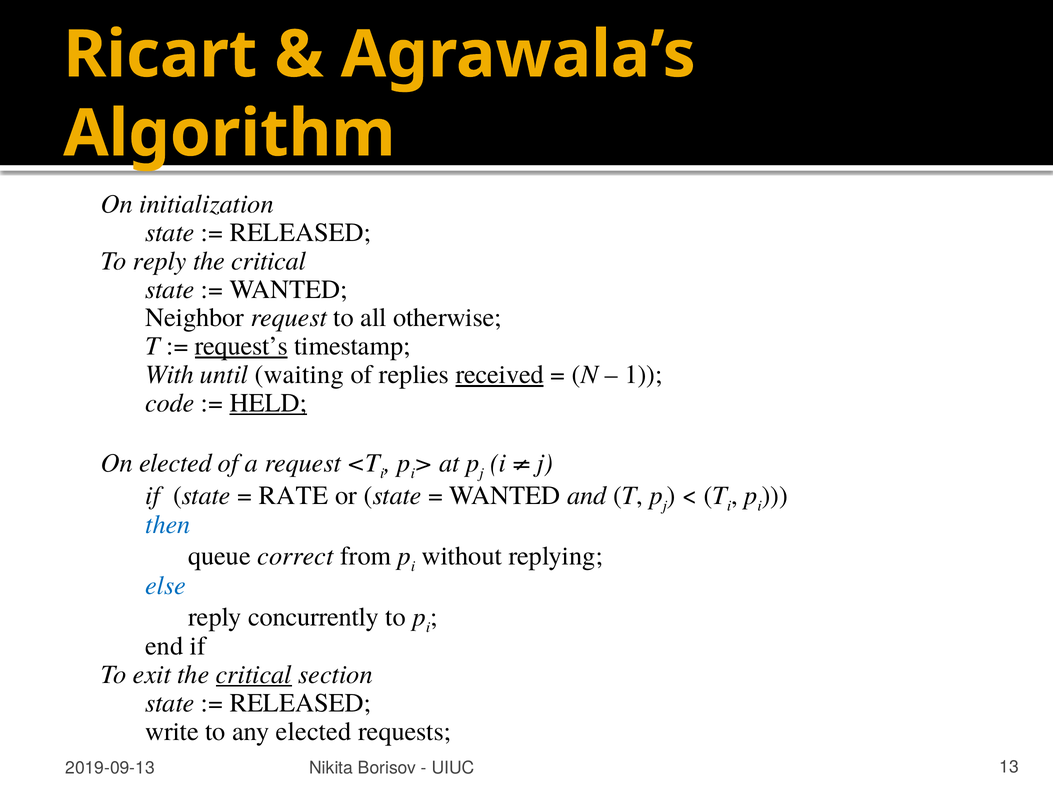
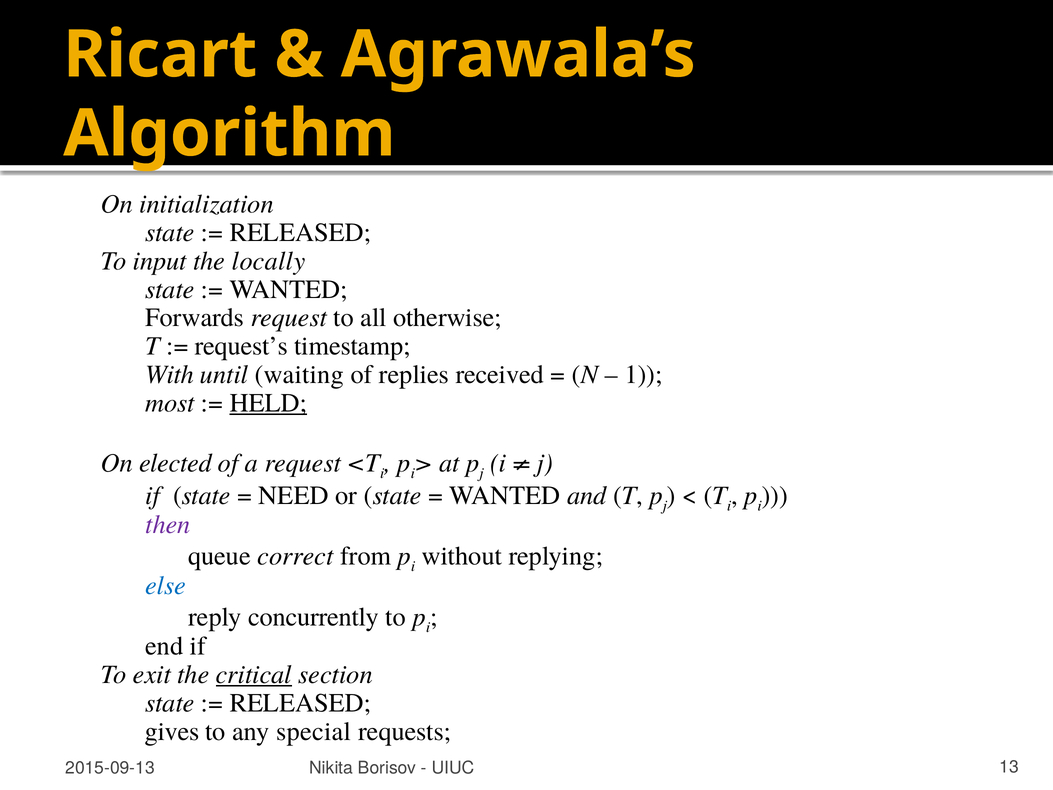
To reply: reply -> input
critical at (269, 261): critical -> locally
Neighbor: Neighbor -> Forwards
request’s underline: present -> none
received underline: present -> none
code: code -> most
RATE: RATE -> NEED
then colour: blue -> purple
write: write -> gives
any elected: elected -> special
2019-09-13: 2019-09-13 -> 2015-09-13
